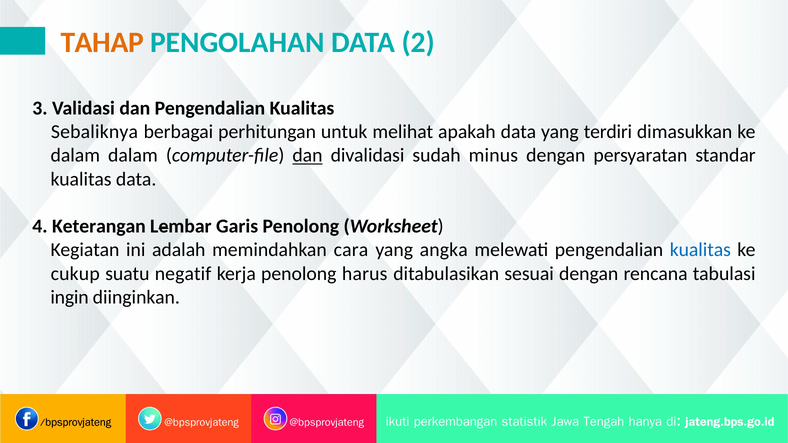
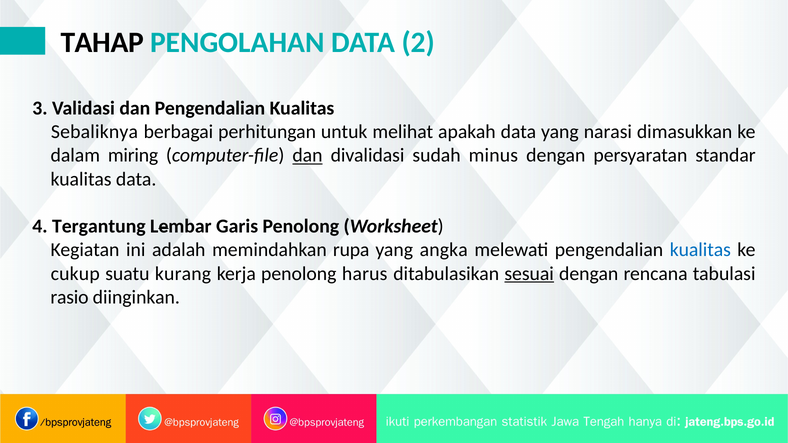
TAHAP colour: orange -> black
terdiri: terdiri -> narasi
dalam dalam: dalam -> miring
Keterangan: Keterangan -> Tergantung
cara: cara -> rupa
negatif: negatif -> kurang
sesuai underline: none -> present
ingin: ingin -> rasio
